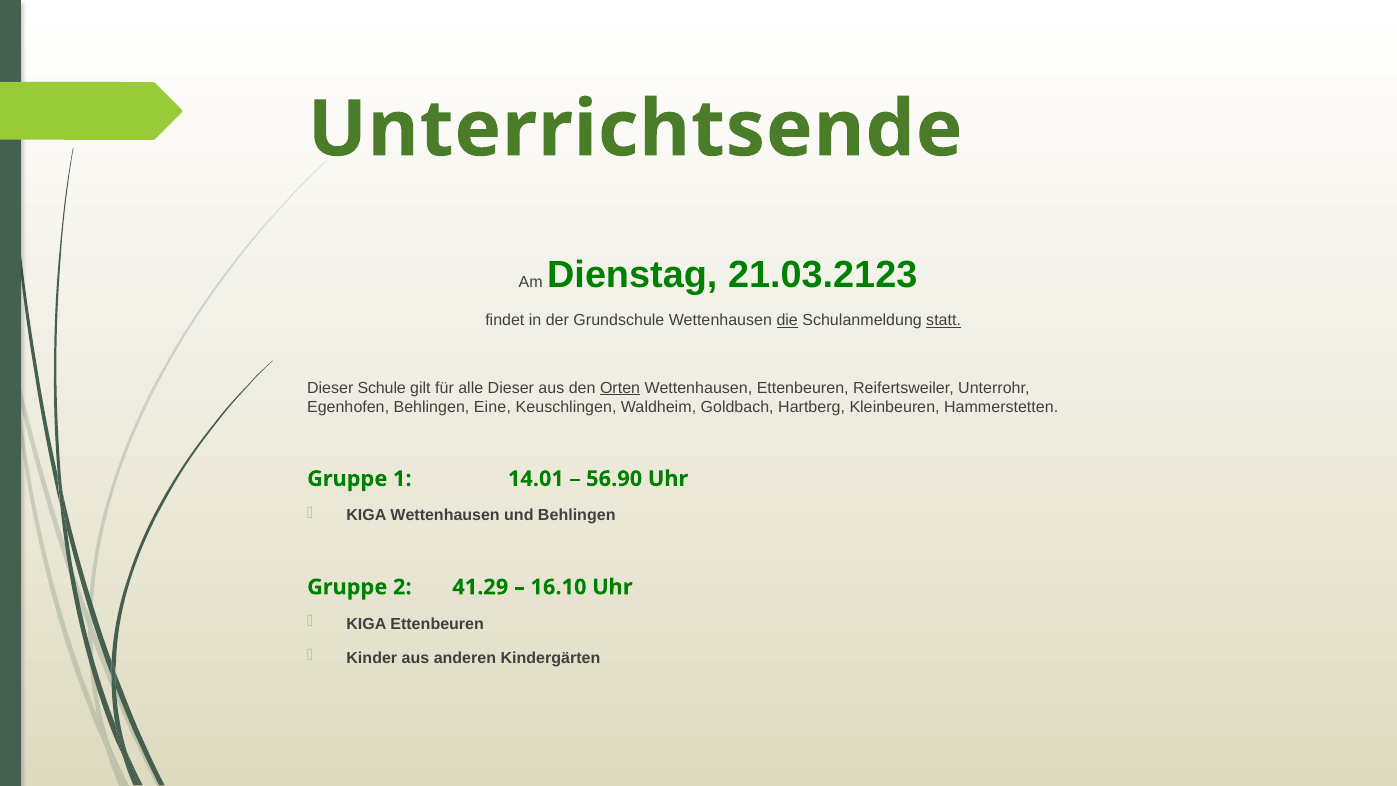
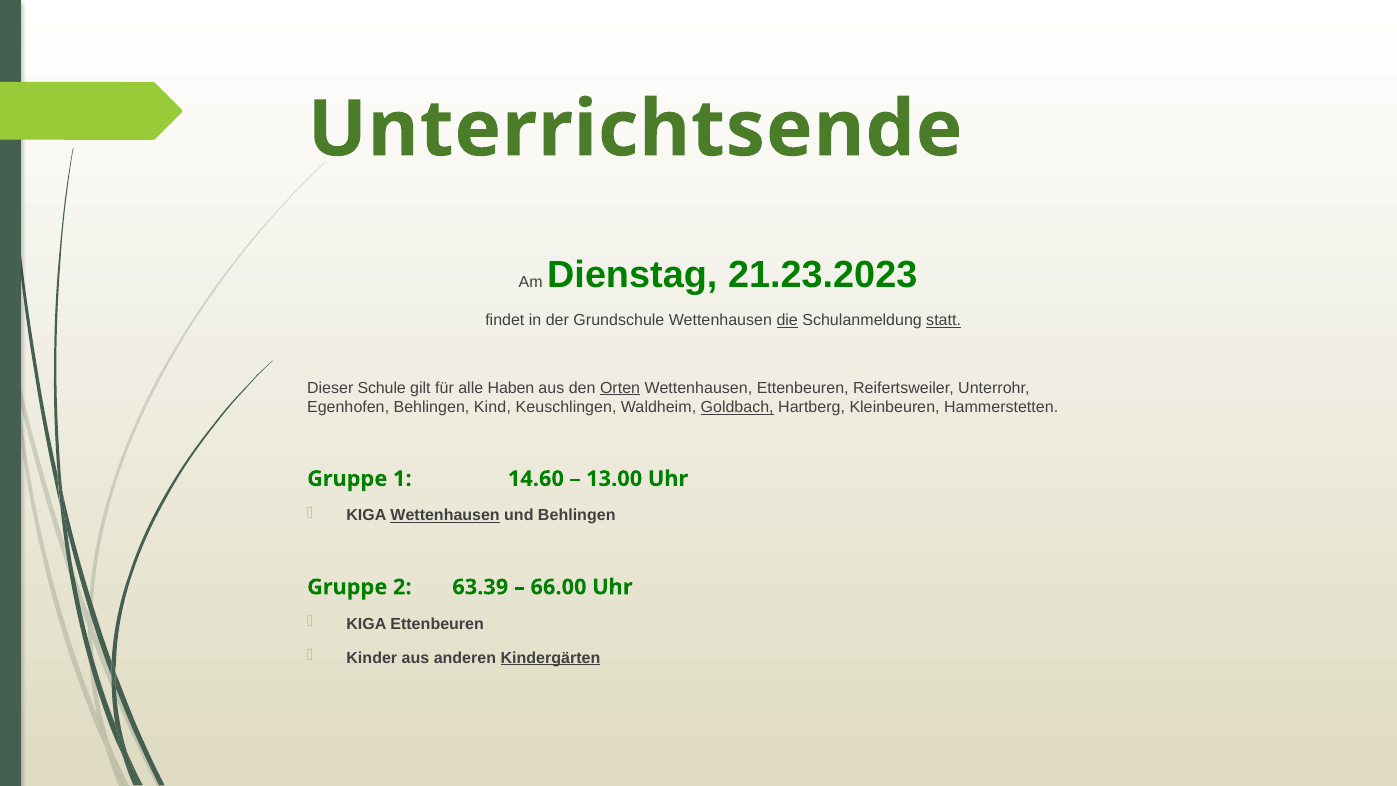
21.03.2123: 21.03.2123 -> 21.23.2023
alle Dieser: Dieser -> Haben
Eine: Eine -> Kind
Goldbach underline: none -> present
14.01: 14.01 -> 14.60
56.90: 56.90 -> 13.00
Wettenhausen at (445, 515) underline: none -> present
41.29: 41.29 -> 63.39
16.10: 16.10 -> 66.00
Kindergärten underline: none -> present
